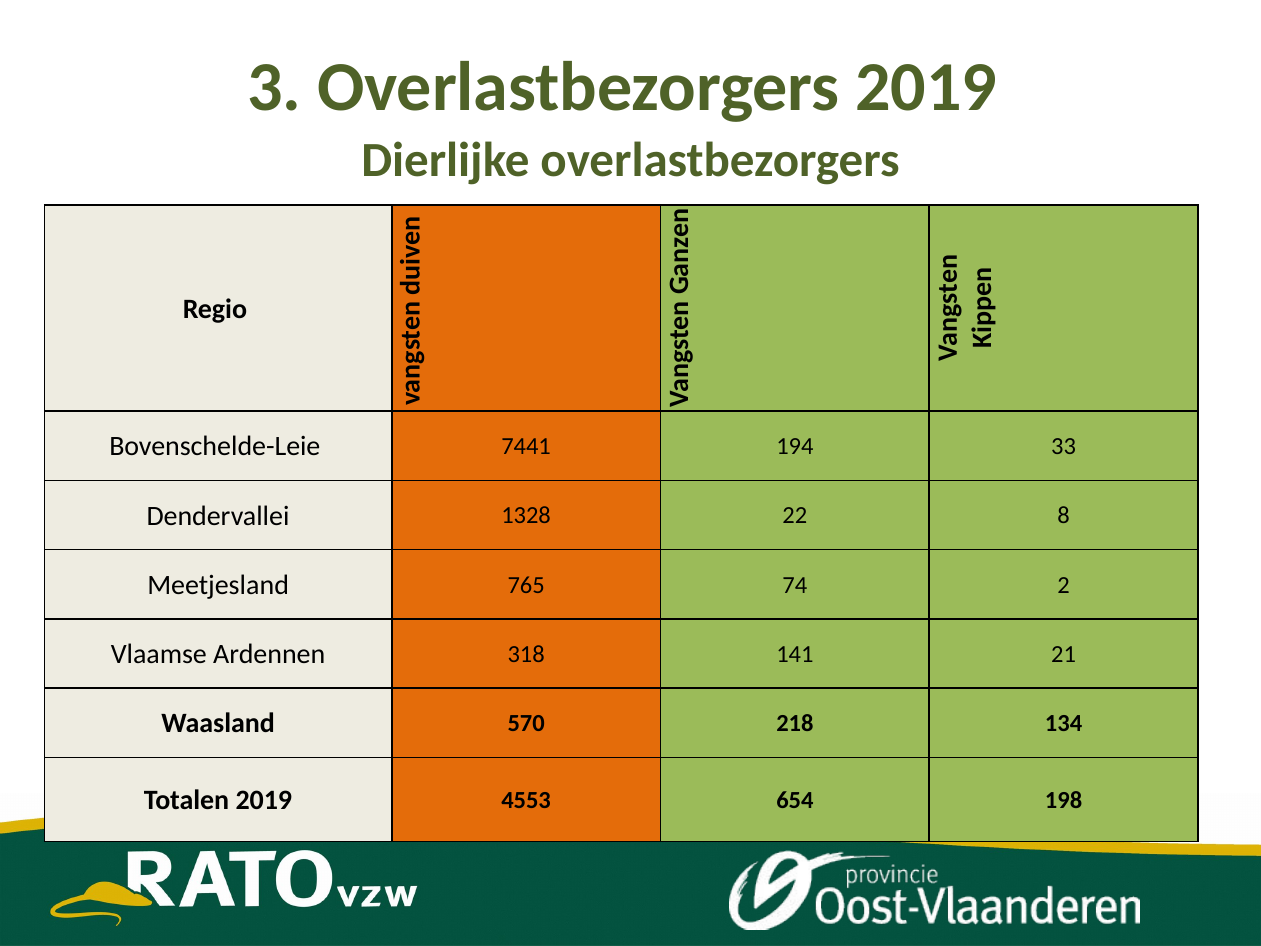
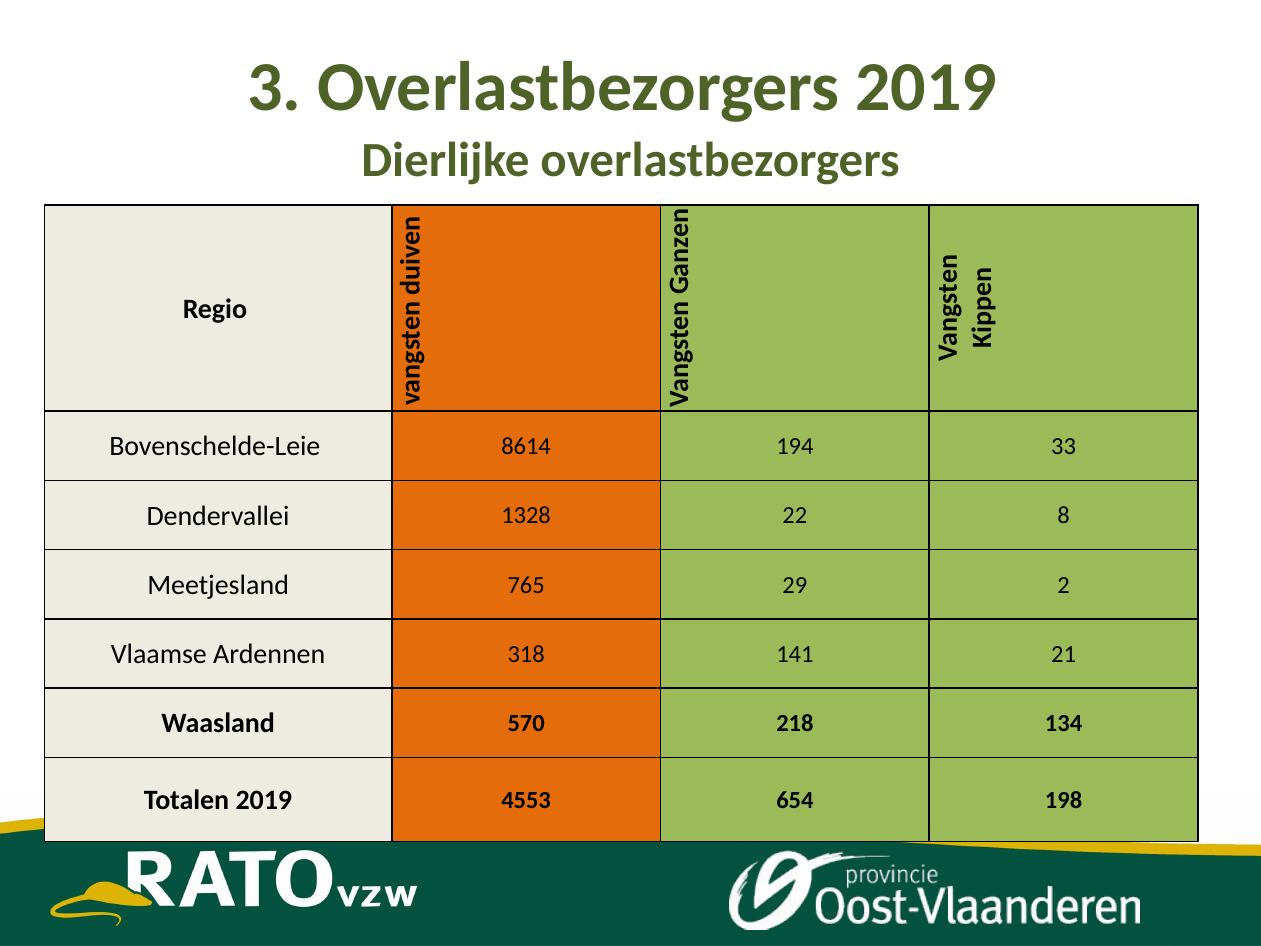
7441: 7441 -> 8614
74: 74 -> 29
